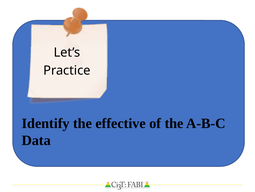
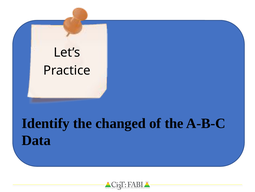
effective: effective -> changed
